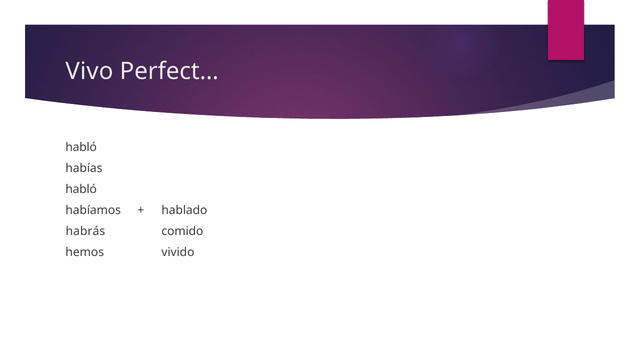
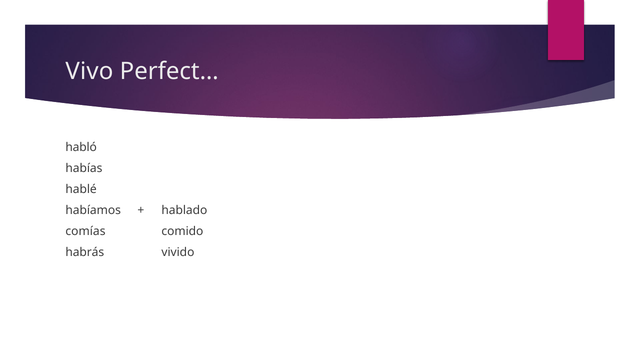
habló at (81, 189): habló -> hablé
habrás: habrás -> comías
hemos: hemos -> habrás
